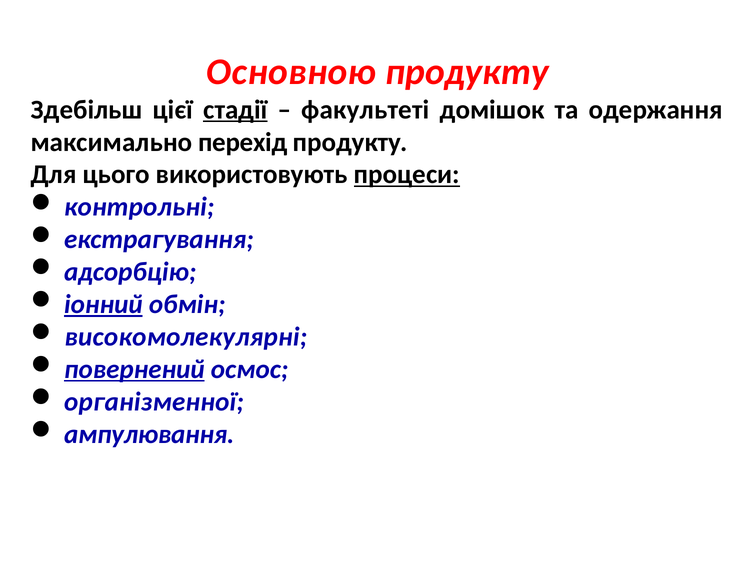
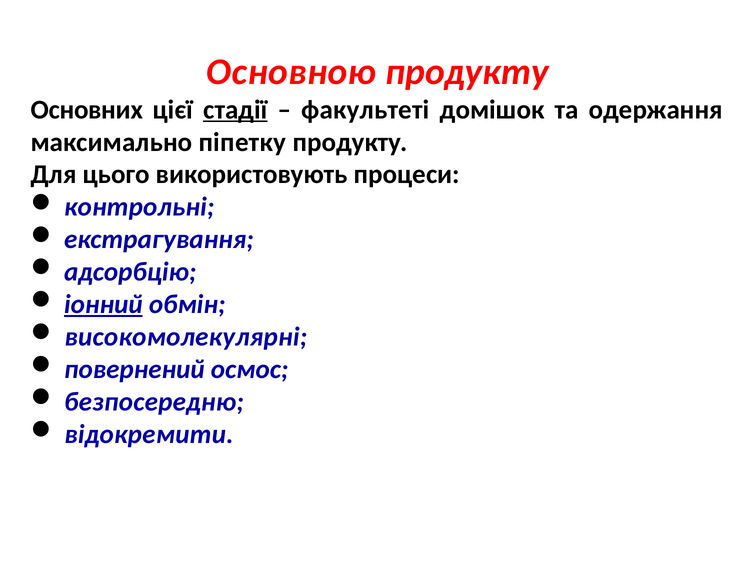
Здебільш: Здебільш -> Основних
перехід: перехід -> піпетку
процеси underline: present -> none
повернений underline: present -> none
організменної: організменної -> безпосередню
ампулювання: ампулювання -> відокремити
